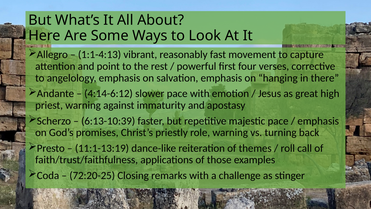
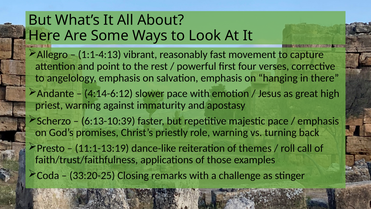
72:20-25: 72:20-25 -> 33:20-25
